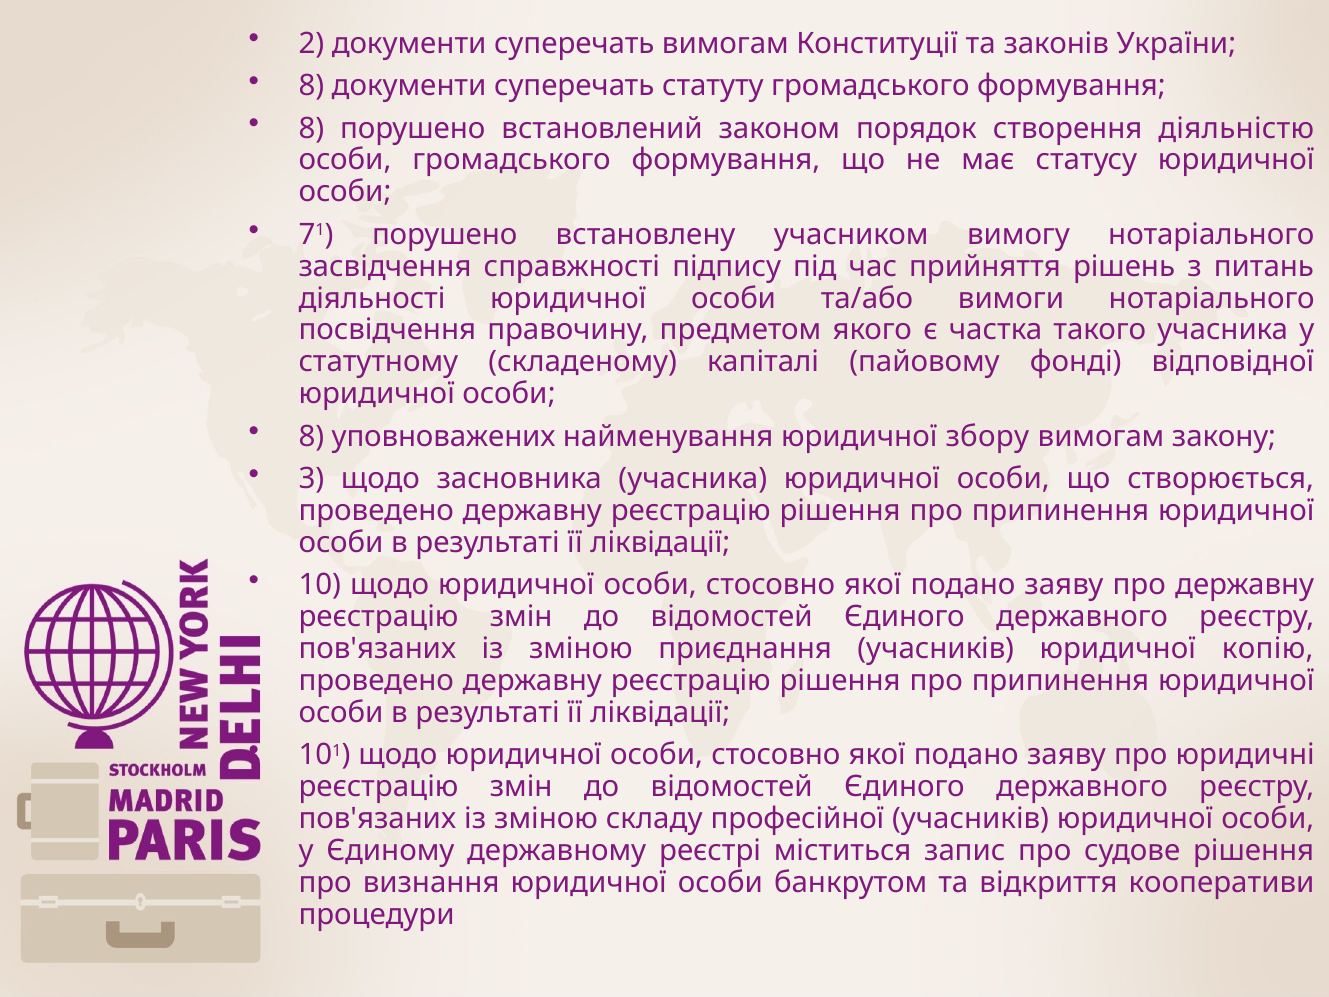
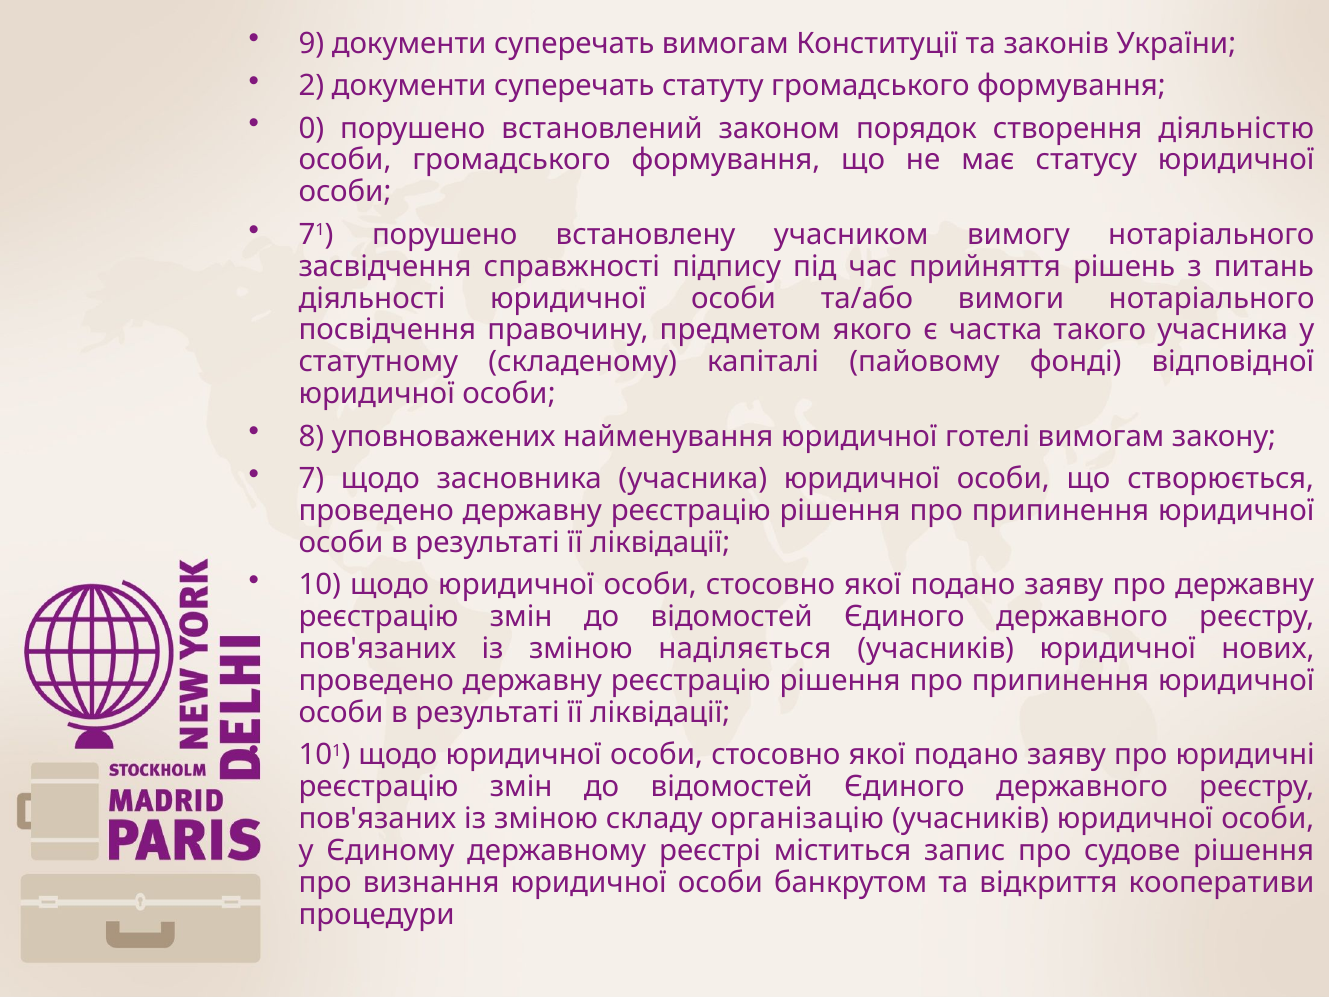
2: 2 -> 9
8 at (311, 86): 8 -> 2
8 at (311, 128): 8 -> 0
збору: збору -> готелі
3: 3 -> 7
приєднання: приєднання -> наділяється
копію: копію -> нових
професійної: професійної -> організацію
